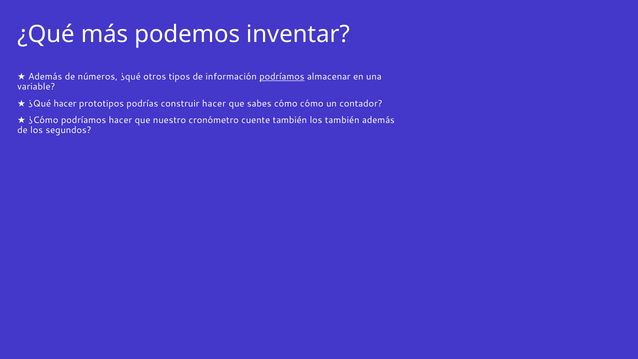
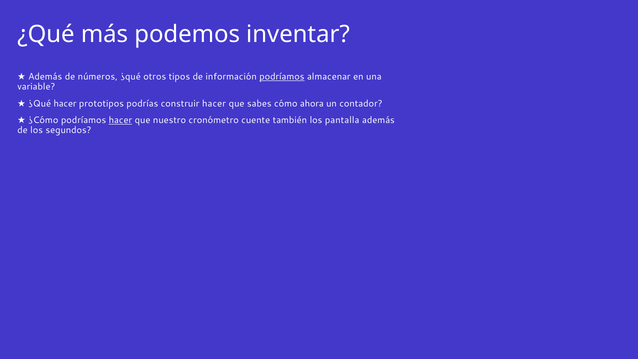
cómo cómo: cómo -> ahora
hacer at (120, 120) underline: none -> present
los también: también -> pantalla
